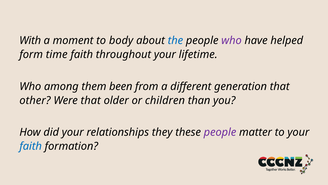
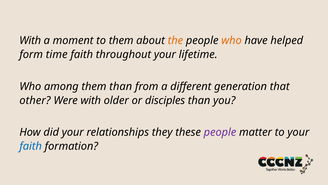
to body: body -> them
the colour: blue -> orange
who at (231, 40) colour: purple -> orange
them been: been -> than
Were that: that -> with
children: children -> disciples
